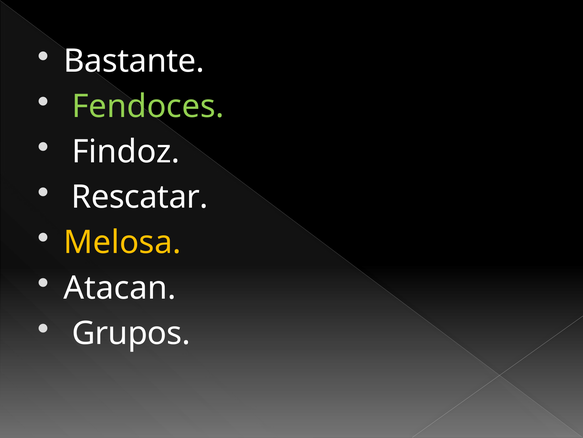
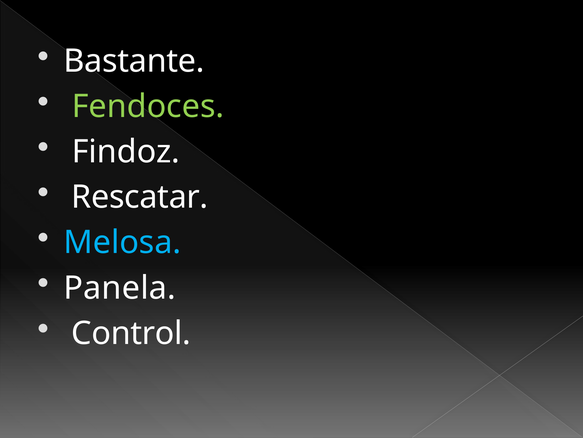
Melosa colour: yellow -> light blue
Atacan: Atacan -> Panela
Grupos: Grupos -> Control
